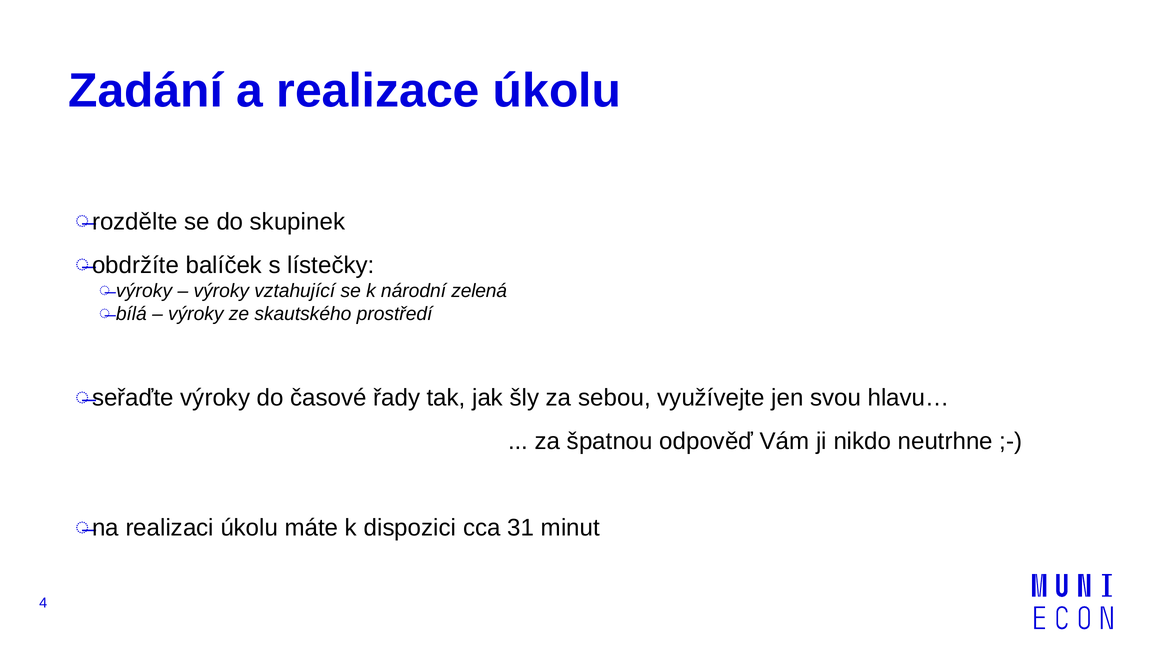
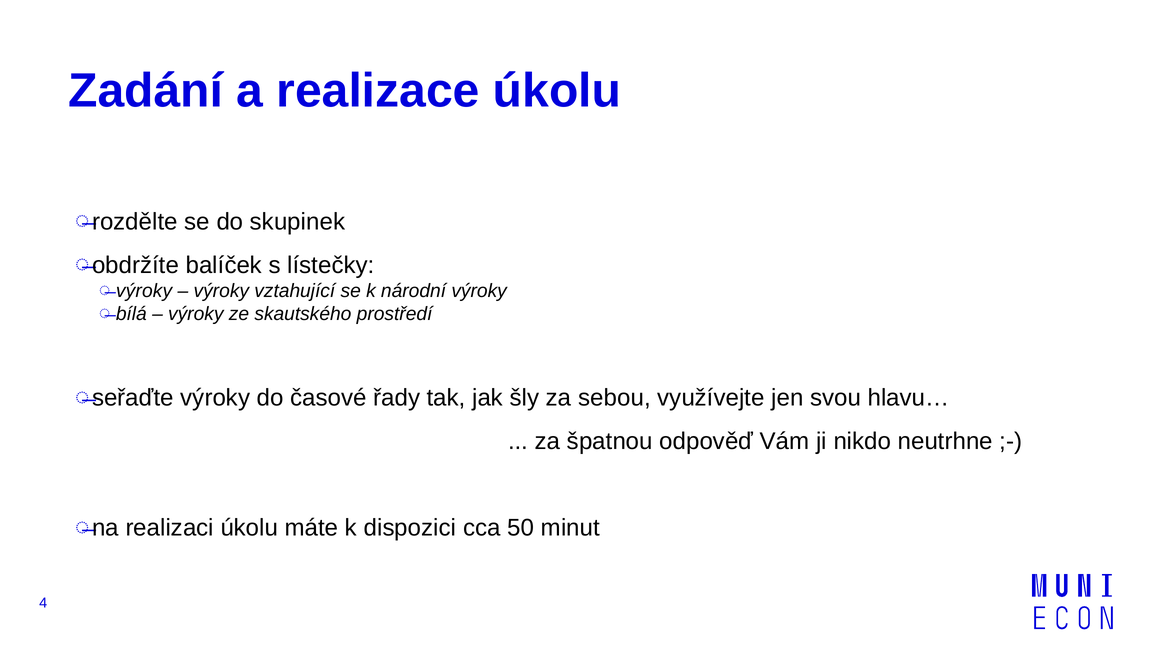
národní zelená: zelená -> výroky
31: 31 -> 50
